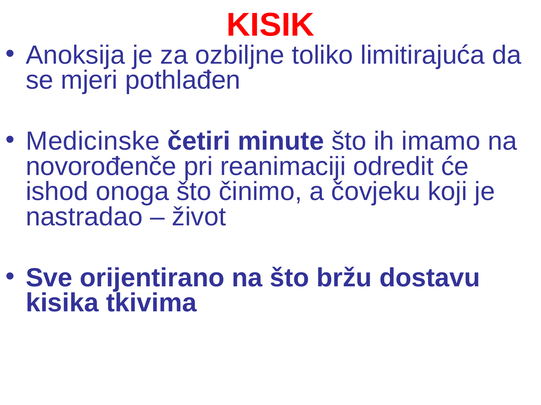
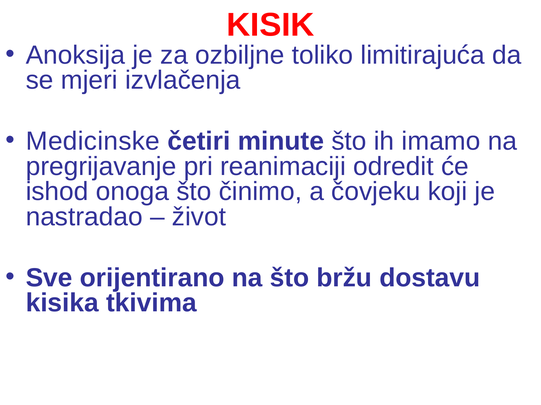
pothlađen: pothlađen -> izvlačenja
novorođenče: novorođenče -> pregrijavanje
